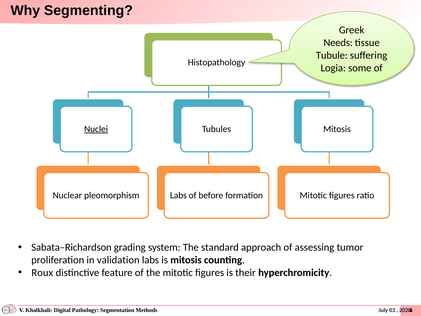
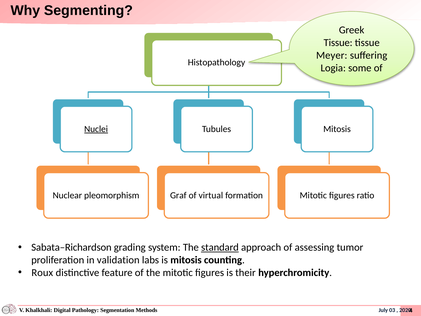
Needs at (338, 43): Needs -> Tissue
Tubule: Tubule -> Meyer
Labs at (178, 195): Labs -> Graf
before: before -> virtual
standard underline: none -> present
